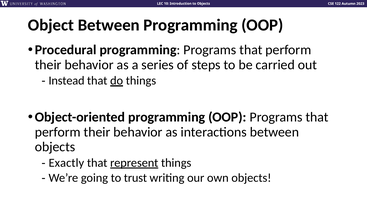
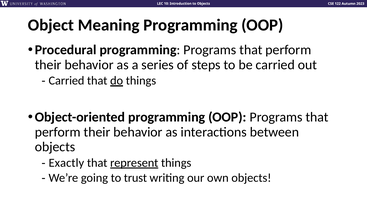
Object Between: Between -> Meaning
Instead at (66, 81): Instead -> Carried
